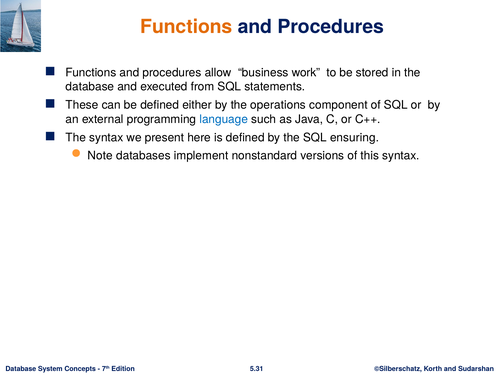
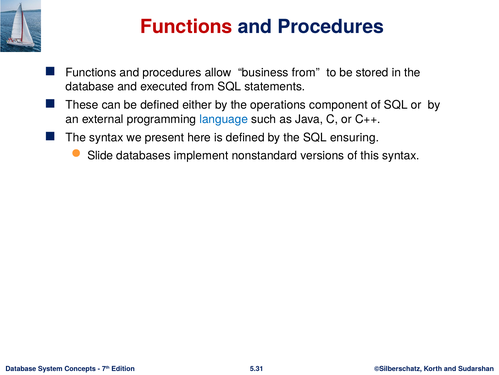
Functions at (186, 27) colour: orange -> red
business work: work -> from
Note: Note -> Slide
